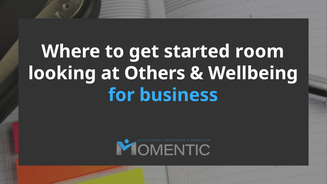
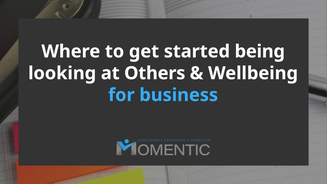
room: room -> being
